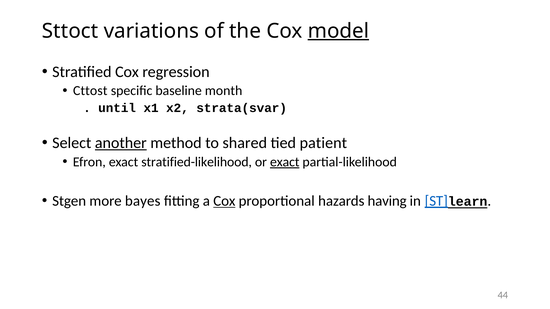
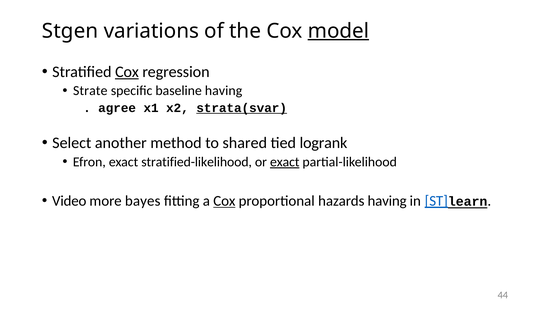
Sttoct: Sttoct -> Stgen
Cox at (127, 72) underline: none -> present
Cttost: Cttost -> Strate
baseline month: month -> having
until: until -> agree
strata(svar underline: none -> present
another underline: present -> none
patient: patient -> logrank
Stgen: Stgen -> Video
